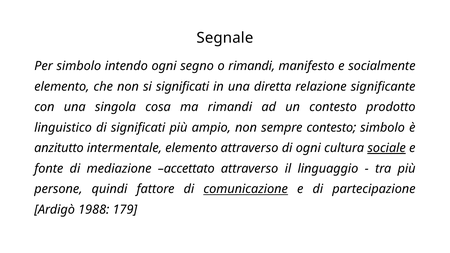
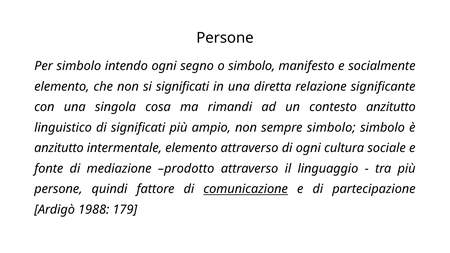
Segnale at (225, 38): Segnale -> Persone
o rimandi: rimandi -> simbolo
contesto prodotto: prodotto -> anzitutto
sempre contesto: contesto -> simbolo
sociale underline: present -> none
accettato: accettato -> prodotto
